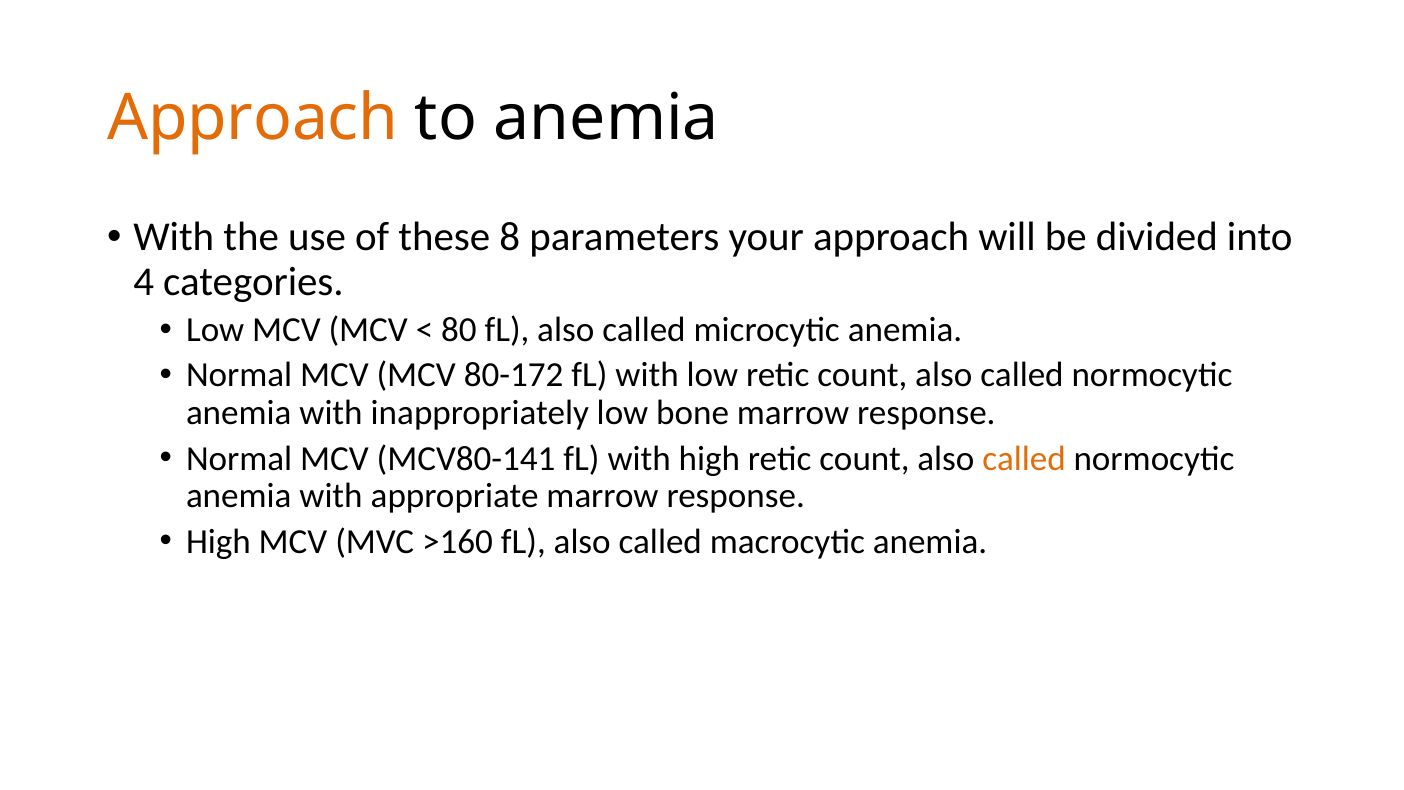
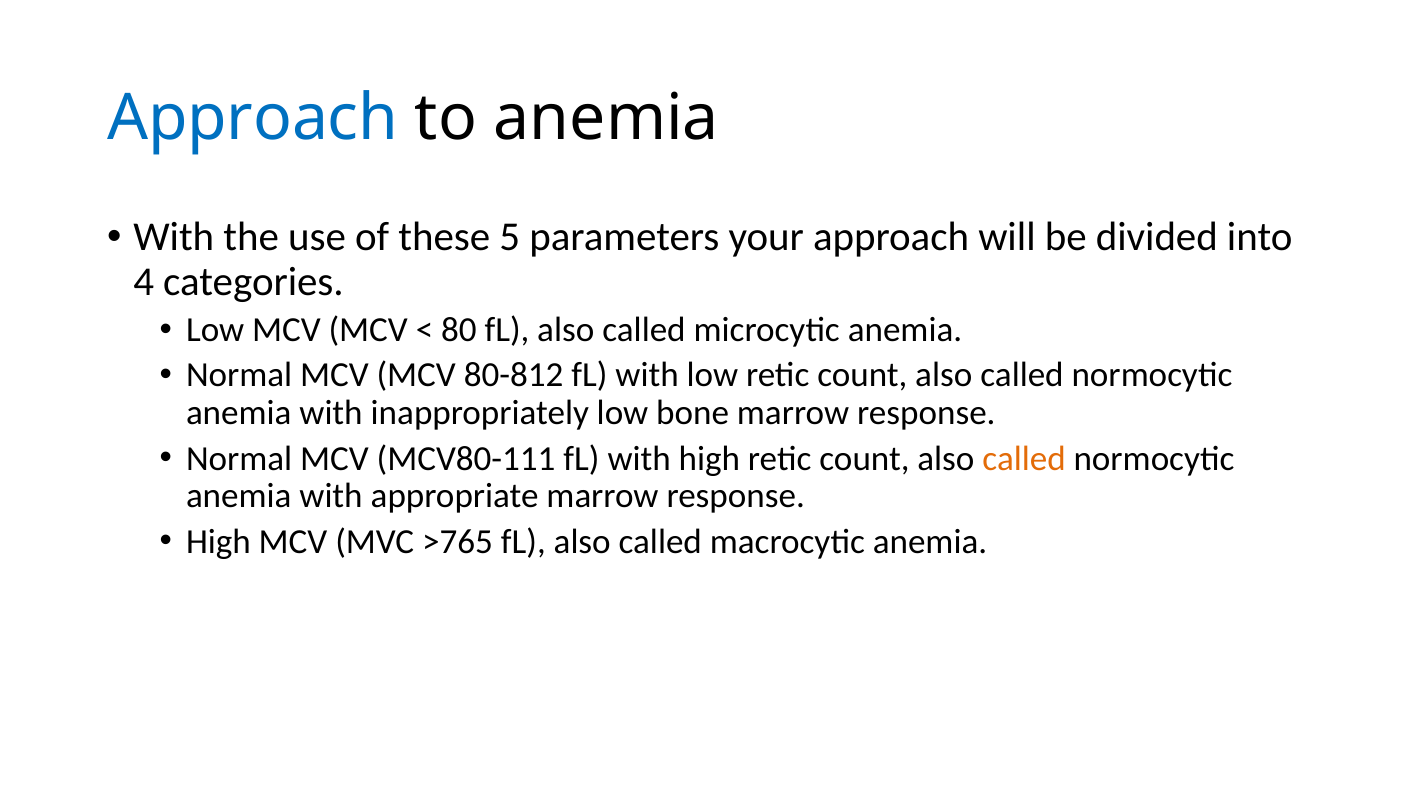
Approach at (253, 118) colour: orange -> blue
8: 8 -> 5
80-172: 80-172 -> 80-812
MCV80-141: MCV80-141 -> MCV80-111
>160: >160 -> >765
